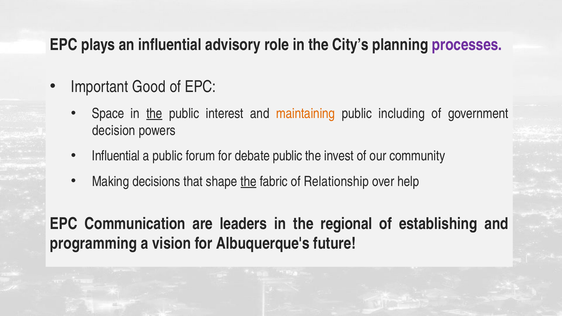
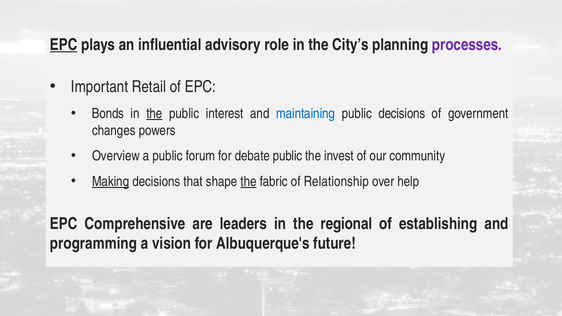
EPC at (64, 45) underline: none -> present
Good: Good -> Retail
Space: Space -> Bonds
maintaining colour: orange -> blue
public including: including -> decisions
decision: decision -> changes
Influential at (116, 156): Influential -> Overview
Making underline: none -> present
Communication: Communication -> Comprehensive
